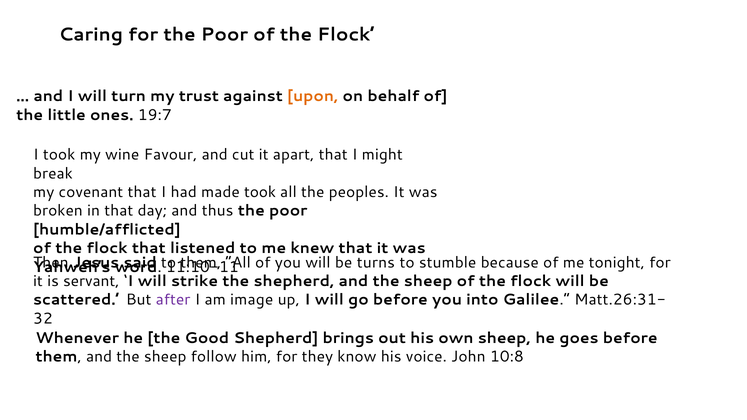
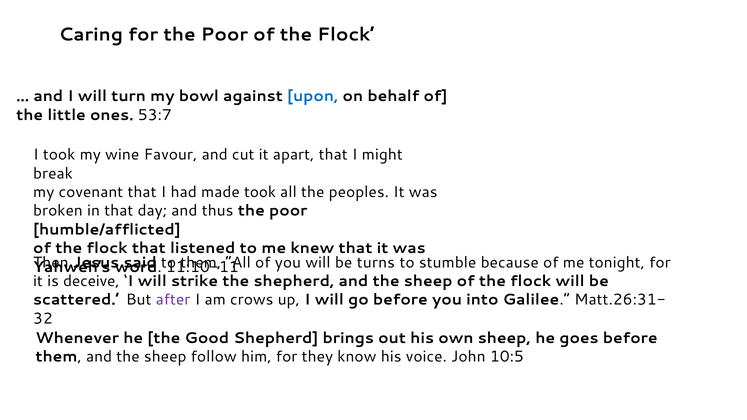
trust: trust -> bowl
upon colour: orange -> blue
19:7: 19:7 -> 53:7
servant: servant -> deceive
image: image -> crows
10:8: 10:8 -> 10:5
